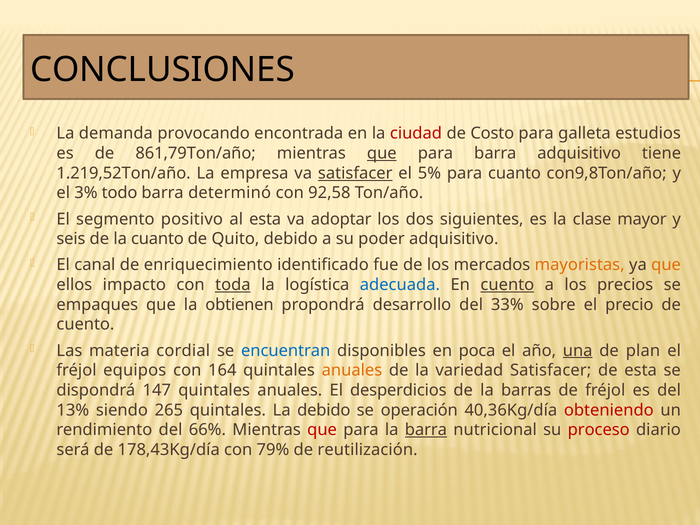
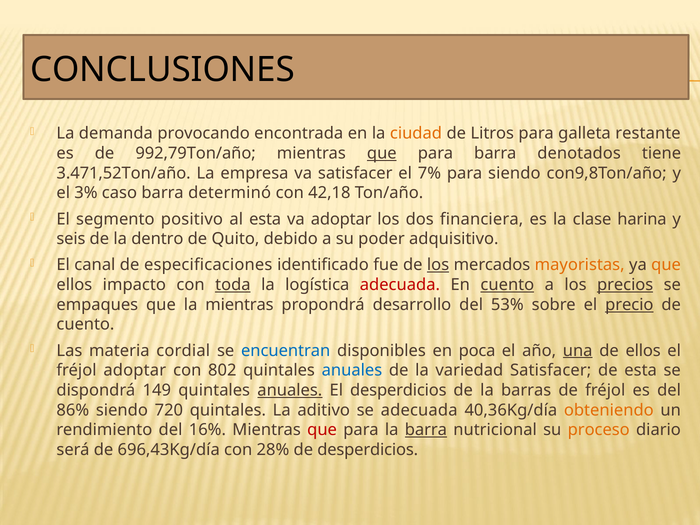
ciudad colour: red -> orange
Costo: Costo -> Litros
estudios: estudios -> restante
861,79Ton/año: 861,79Ton/año -> 992,79Ton/año
barra adquisitivo: adquisitivo -> denotados
1.219,52Ton/año: 1.219,52Ton/año -> 3.471,52Ton/año
satisfacer at (355, 173) underline: present -> none
5%: 5% -> 7%
para cuanto: cuanto -> siendo
todo: todo -> caso
92,58: 92,58 -> 42,18
siguientes: siguientes -> financiera
mayor: mayor -> harina
la cuanto: cuanto -> dentro
enriquecimiento: enriquecimiento -> especificaciones
los at (438, 265) underline: none -> present
adecuada at (400, 285) colour: blue -> red
precios underline: none -> present
la obtienen: obtienen -> mientras
33%: 33% -> 53%
precio underline: none -> present
de plan: plan -> ellos
fréjol equipos: equipos -> adoptar
164: 164 -> 802
anuales at (352, 370) colour: orange -> blue
147: 147 -> 149
anuales at (290, 390) underline: none -> present
13%: 13% -> 86%
265: 265 -> 720
La debido: debido -> aditivo
se operación: operación -> adecuada
obteniendo colour: red -> orange
66%: 66% -> 16%
proceso colour: red -> orange
178,43Kg/día: 178,43Kg/día -> 696,43Kg/día
79%: 79% -> 28%
de reutilización: reutilización -> desperdicios
